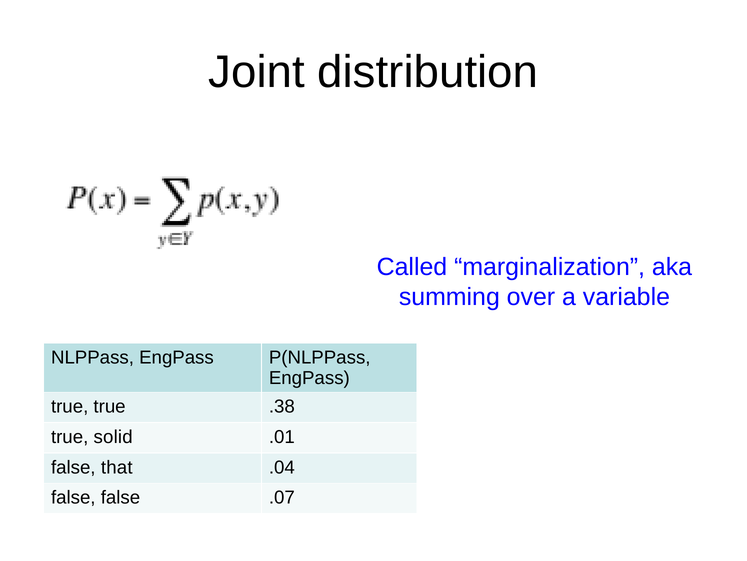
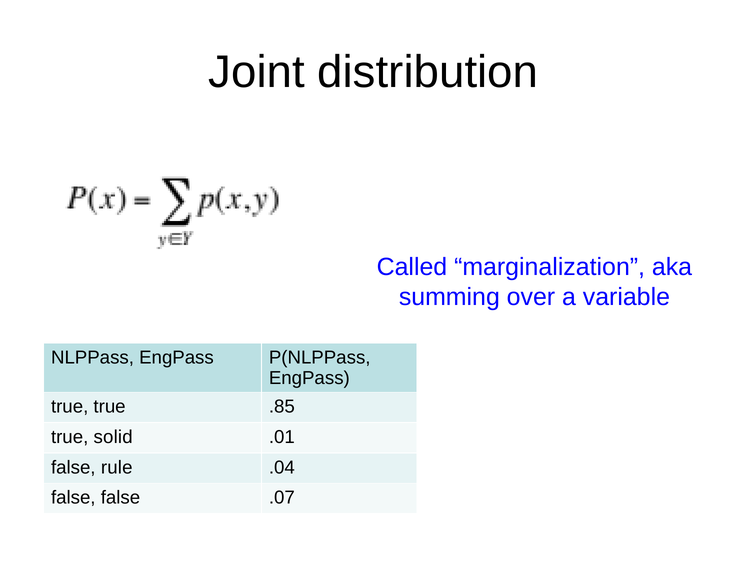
.38: .38 -> .85
that: that -> rule
